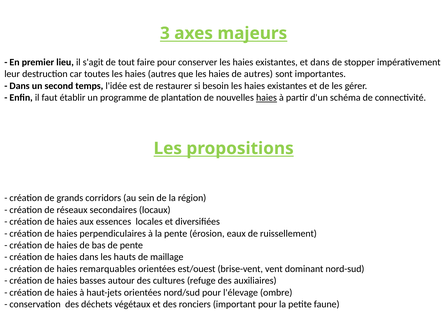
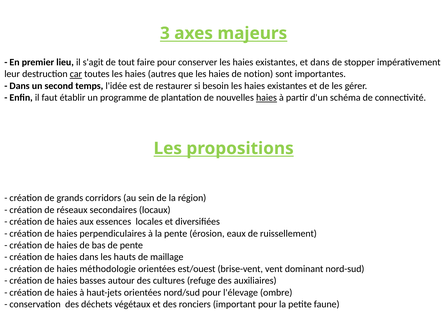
car underline: none -> present
de autres: autres -> notion
remarquables: remarquables -> méthodologie
